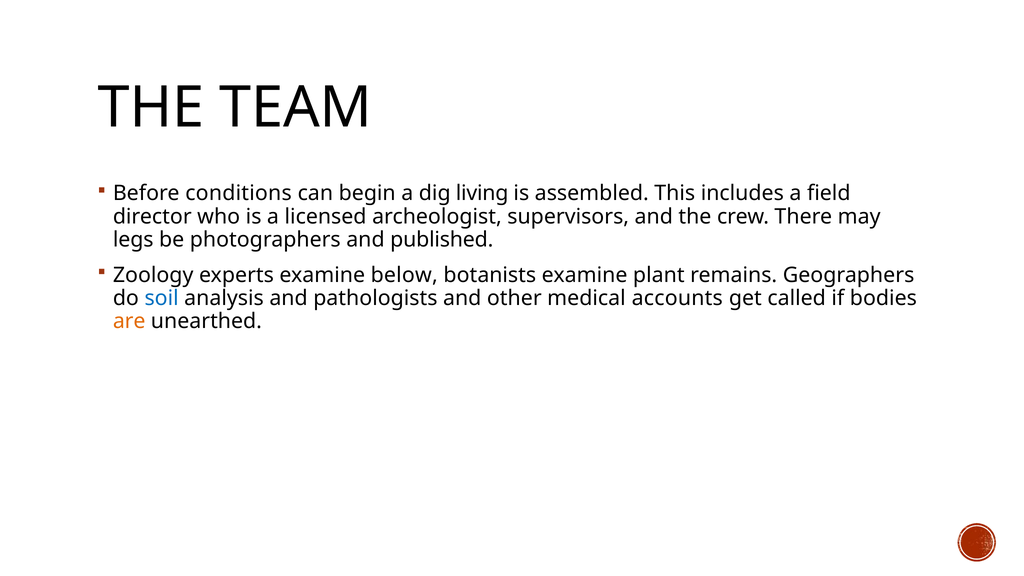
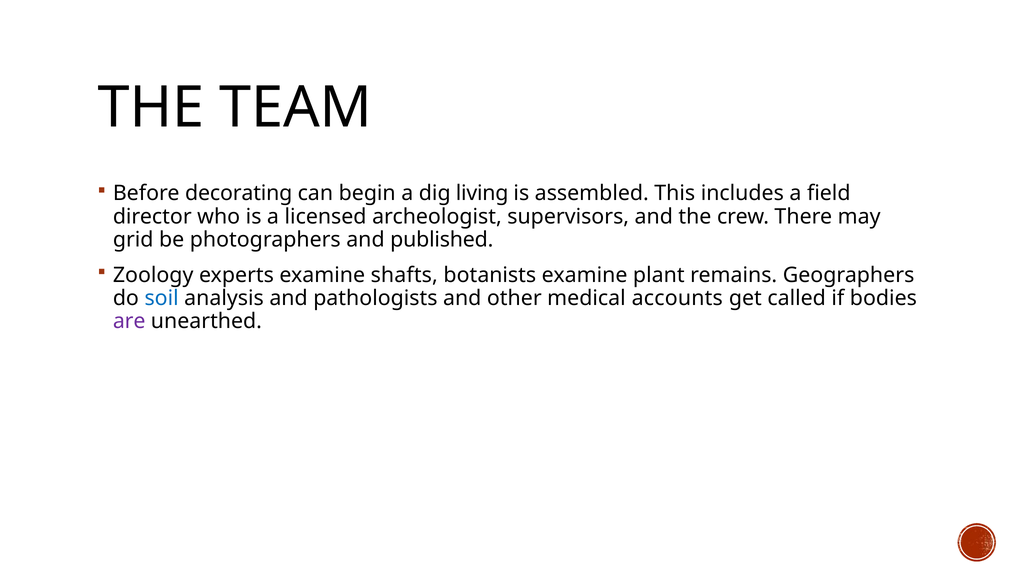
conditions: conditions -> decorating
legs: legs -> grid
below: below -> shafts
are colour: orange -> purple
